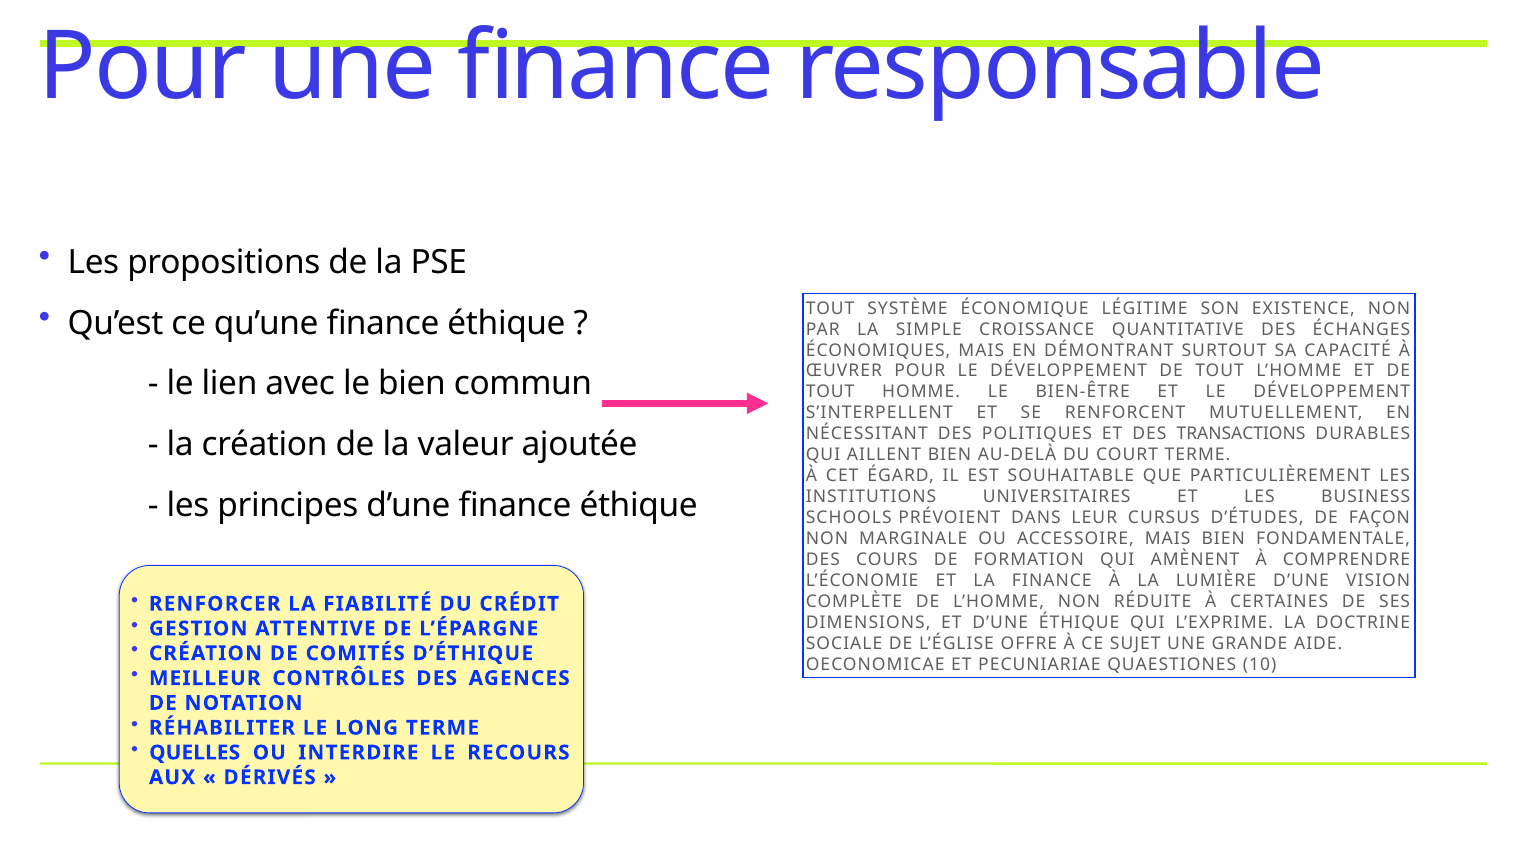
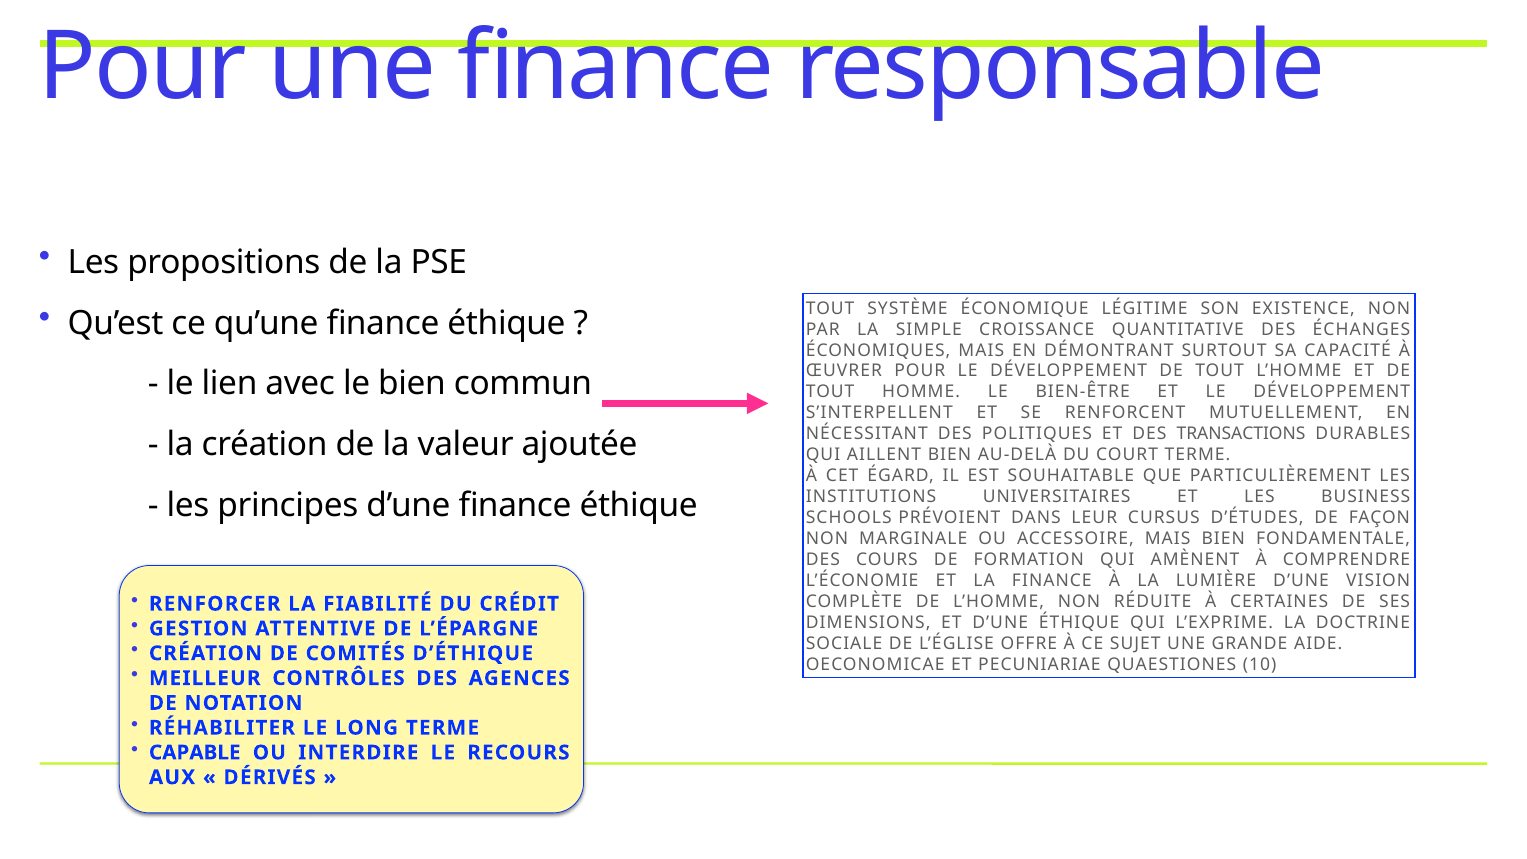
QUELLES: QUELLES -> CAPABLE
